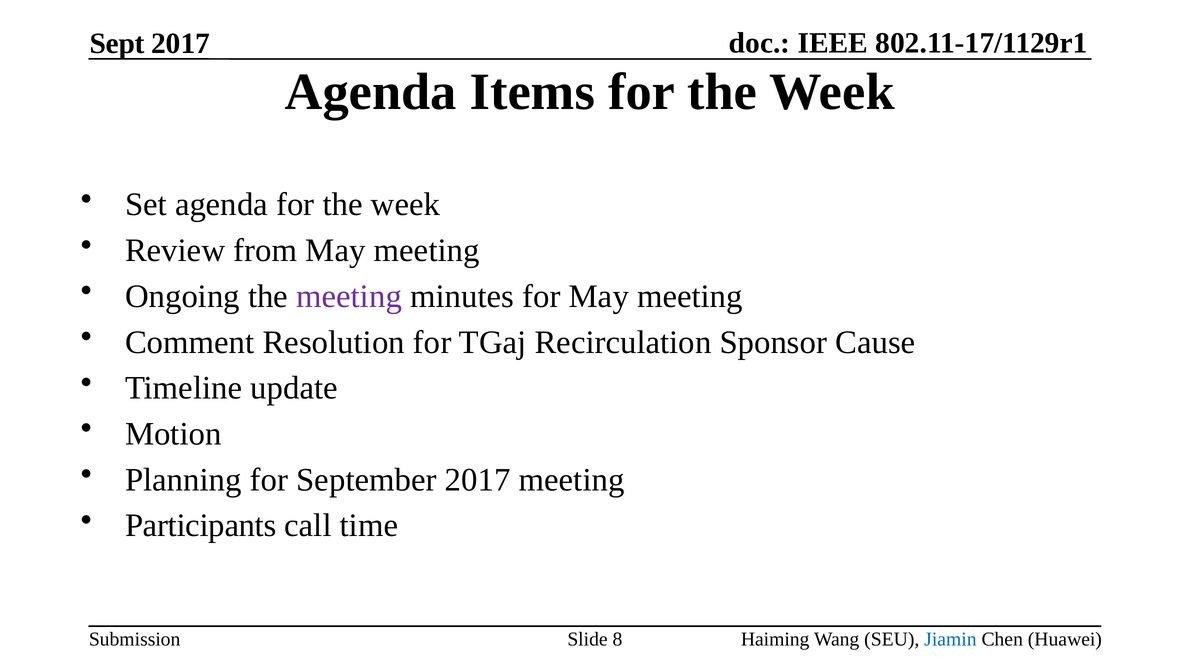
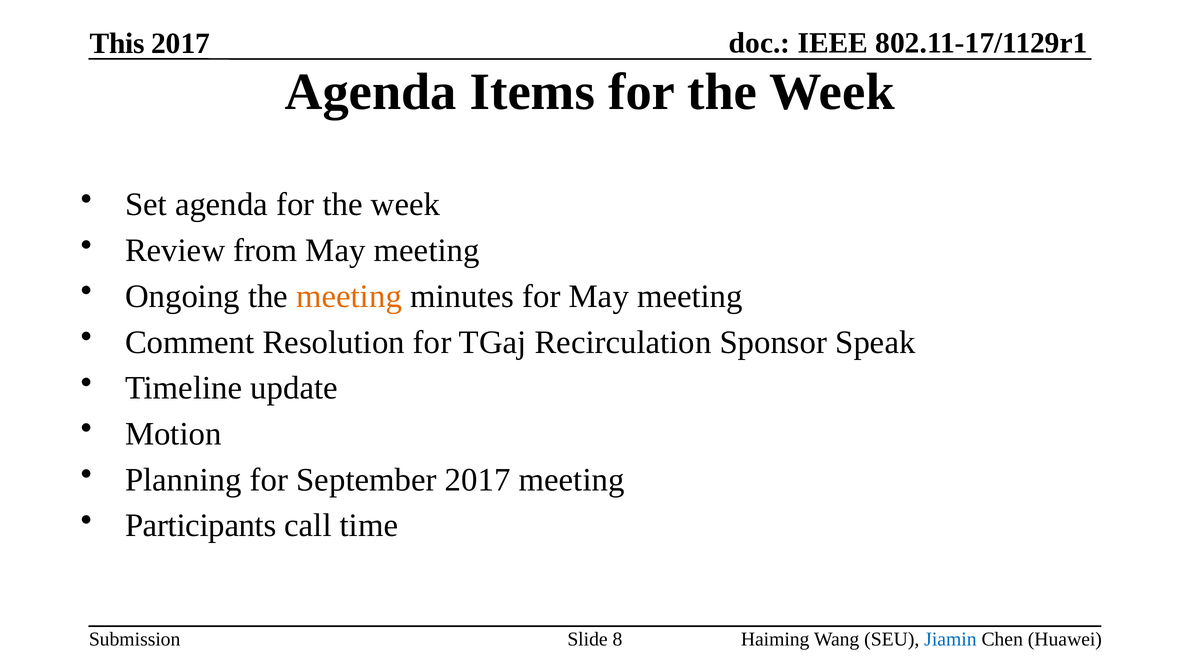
Sept: Sept -> This
meeting at (349, 297) colour: purple -> orange
Cause: Cause -> Speak
